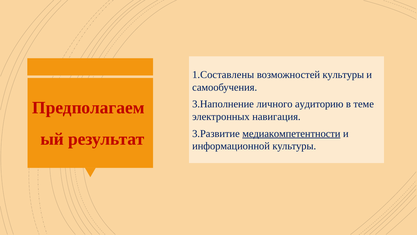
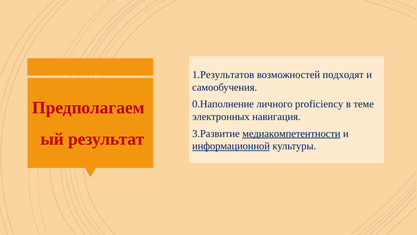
1.Составлены: 1.Составлены -> 1.Результатов
возможностей культуры: культуры -> подходят
3.Наполнение: 3.Наполнение -> 0.Наполнение
аудиторию: аудиторию -> proficiency
информационной underline: none -> present
